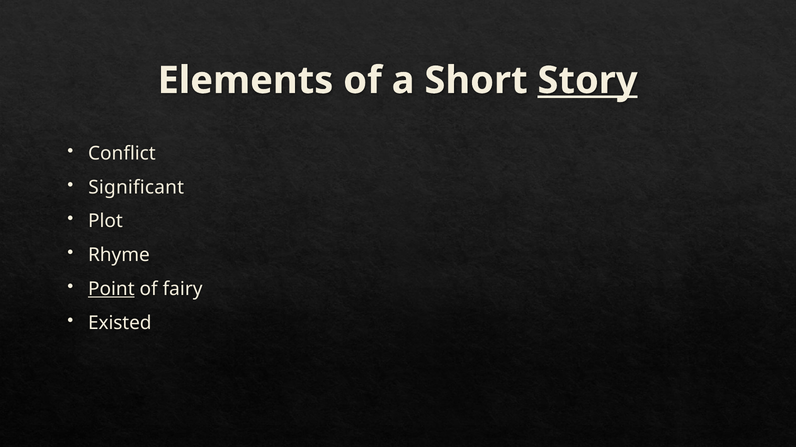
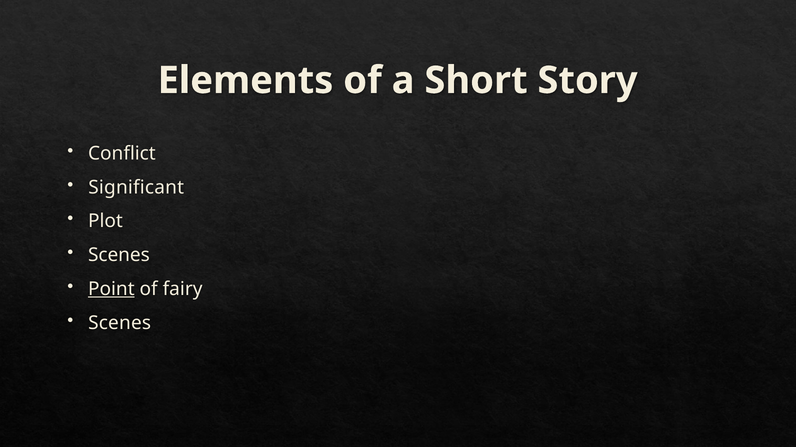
Story underline: present -> none
Rhyme at (119, 255): Rhyme -> Scenes
Existed at (120, 323): Existed -> Scenes
